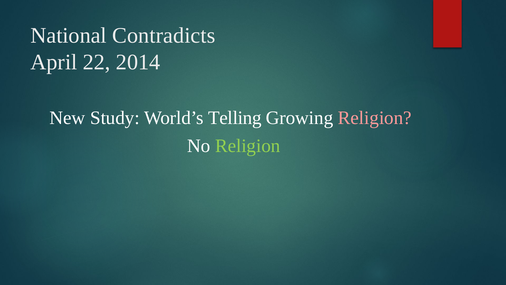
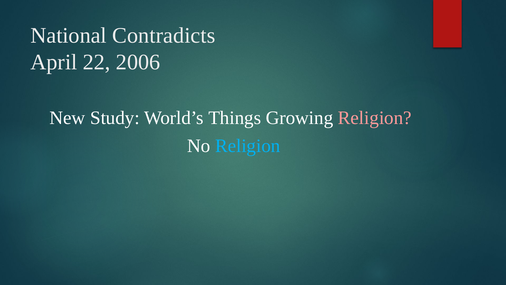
2014: 2014 -> 2006
Telling: Telling -> Things
Religion at (248, 146) colour: light green -> light blue
